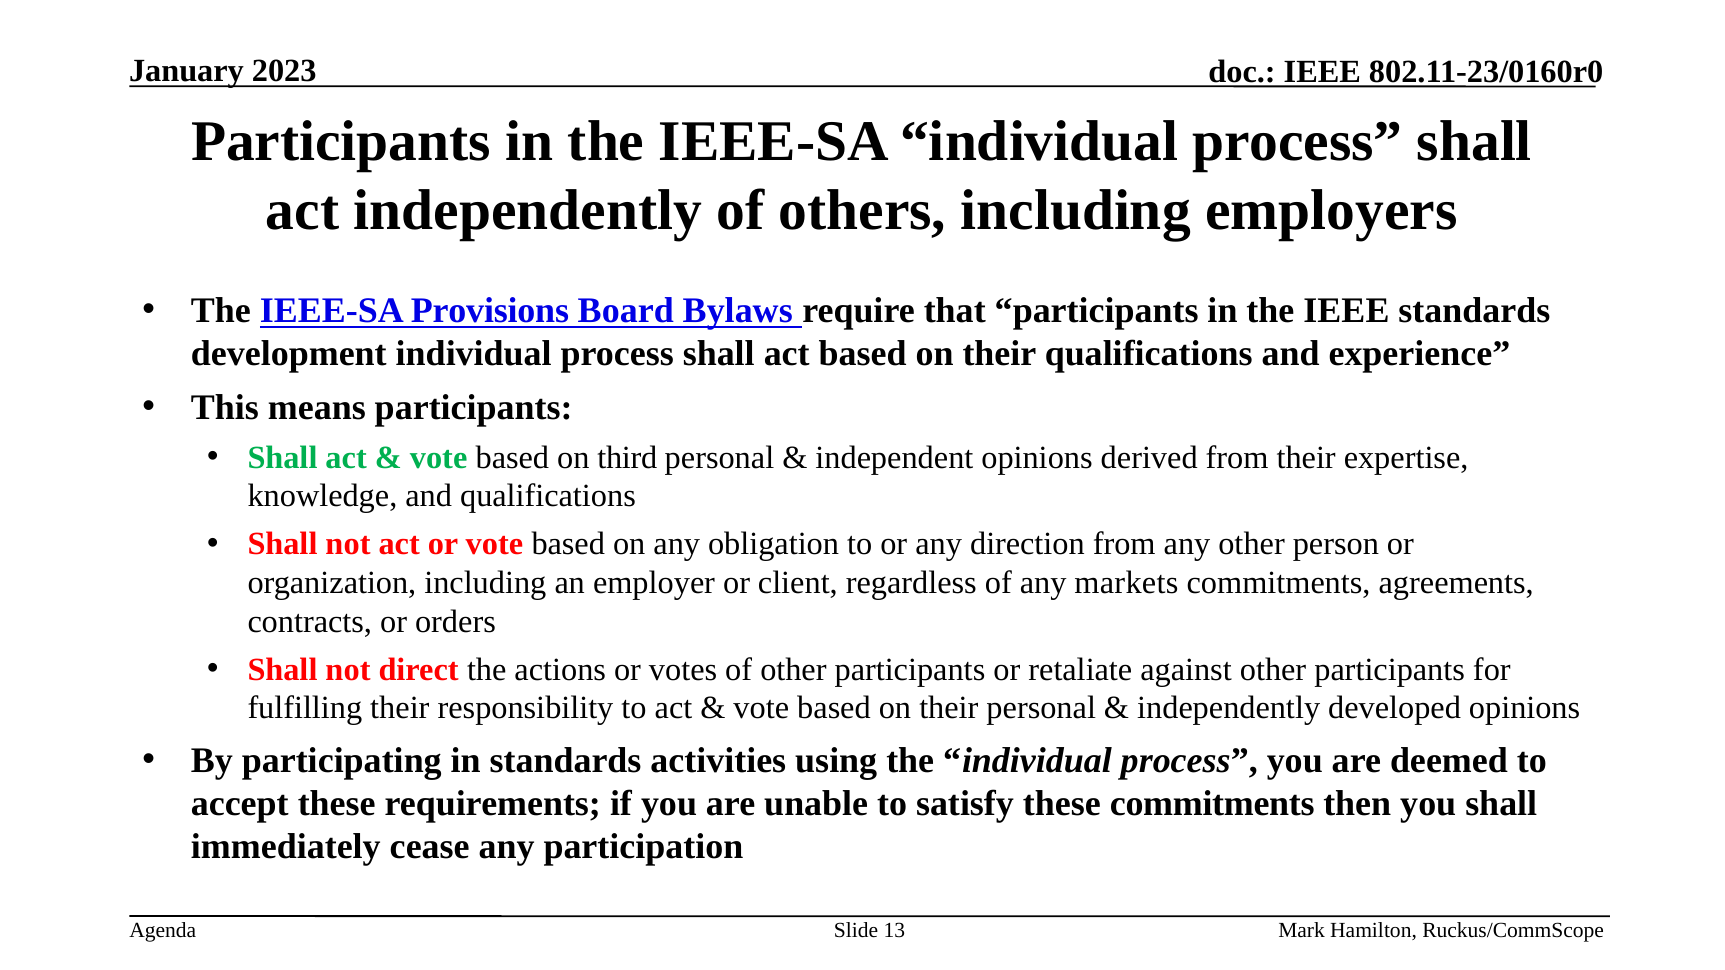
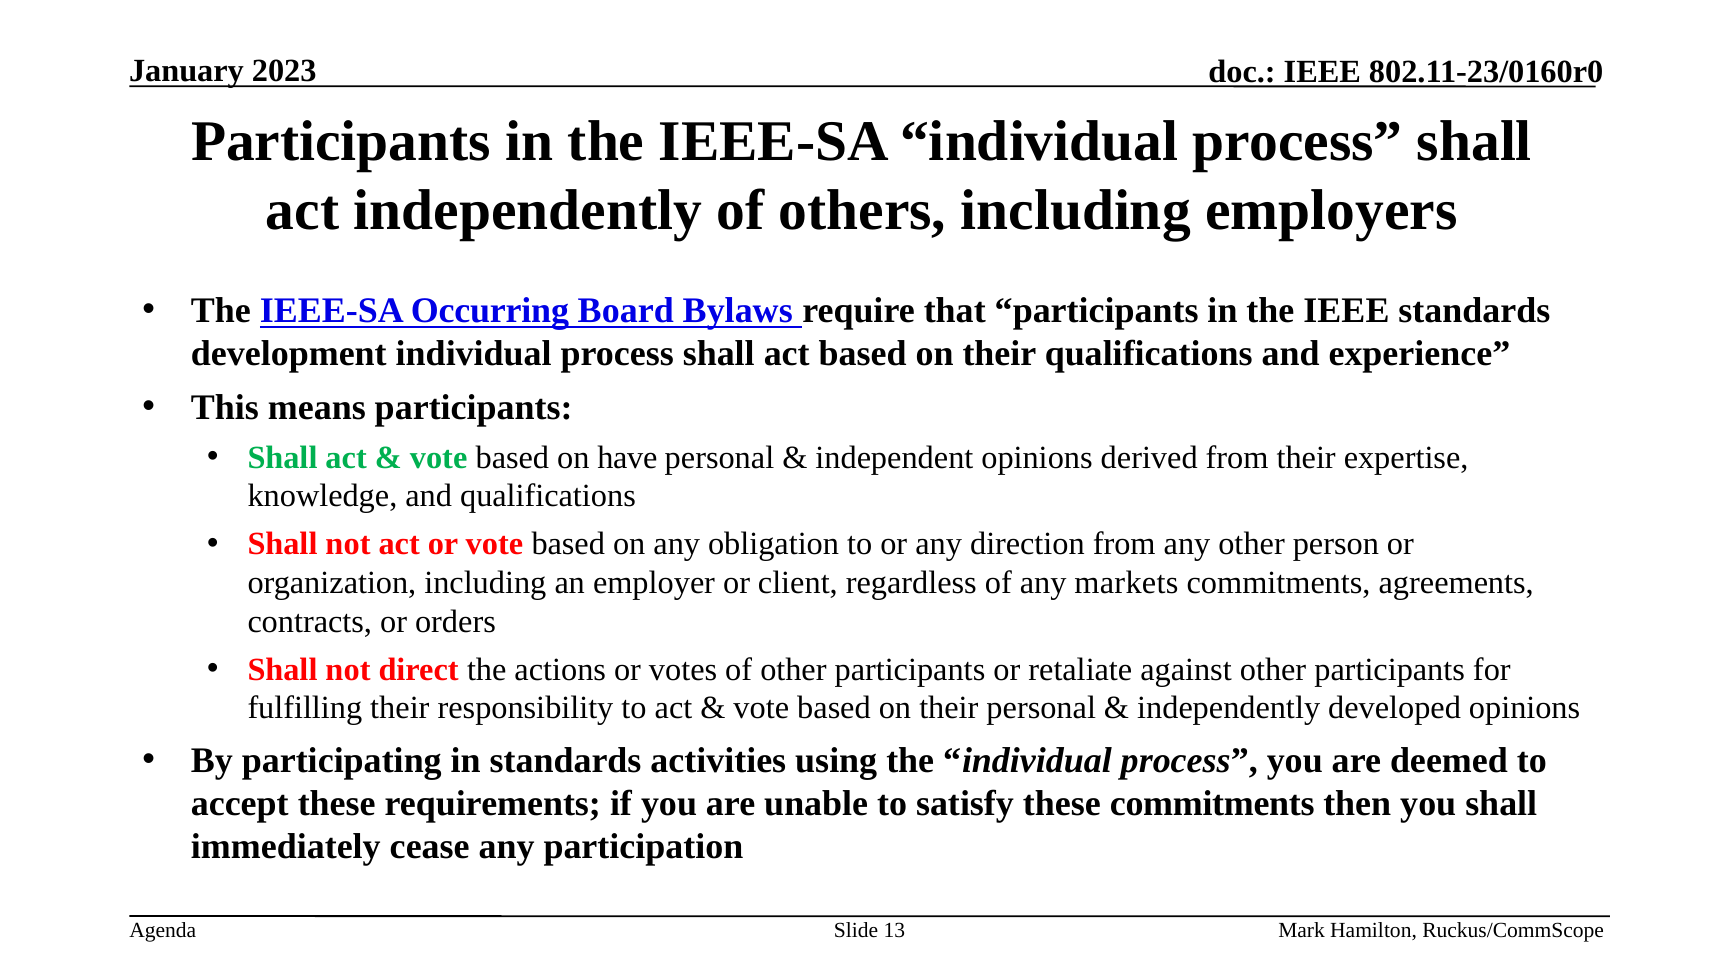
Provisions: Provisions -> Occurring
third: third -> have
